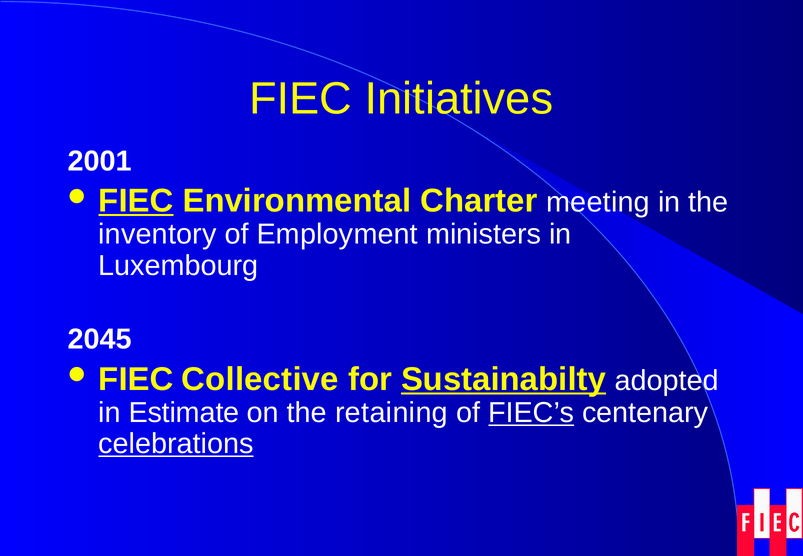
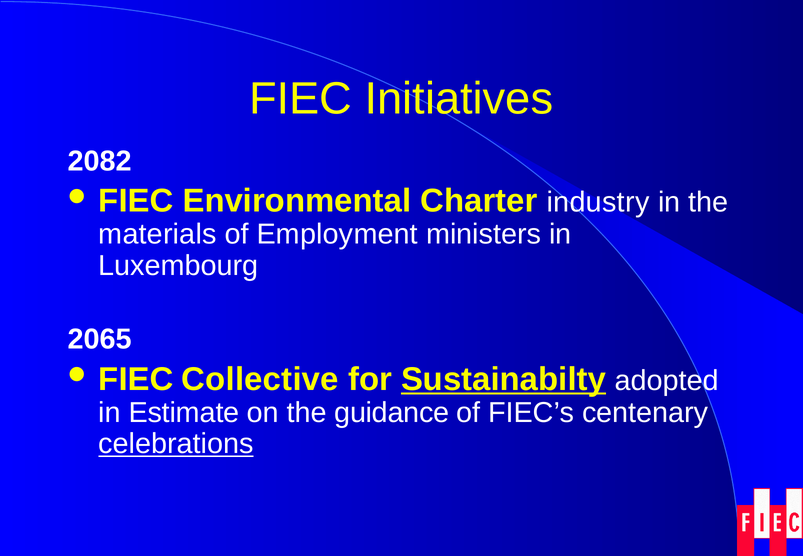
2001: 2001 -> 2082
FIEC at (136, 201) underline: present -> none
meeting: meeting -> industry
inventory: inventory -> materials
2045: 2045 -> 2065
retaining: retaining -> guidance
FIEC’s underline: present -> none
